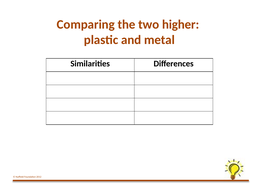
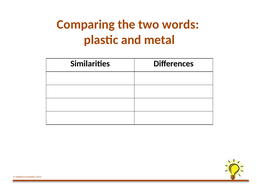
higher: higher -> words
